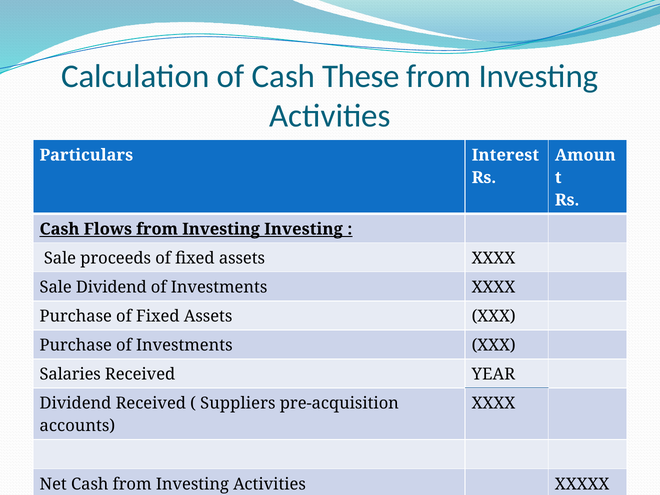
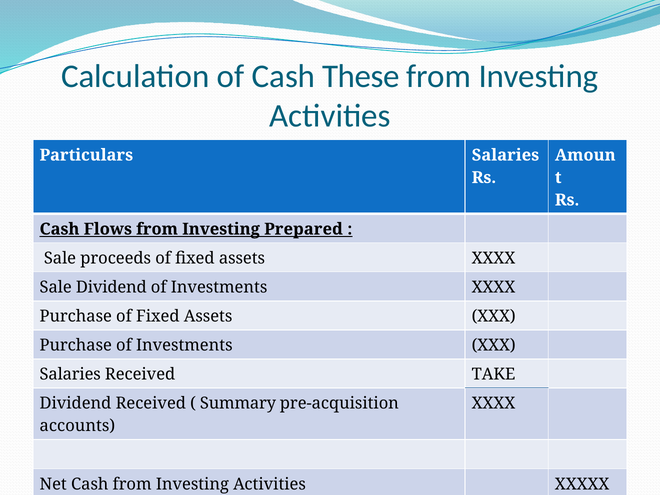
Particulars Interest: Interest -> Salaries
Investing Investing: Investing -> Prepared
YEAR: YEAR -> TAKE
Suppliers: Suppliers -> Summary
